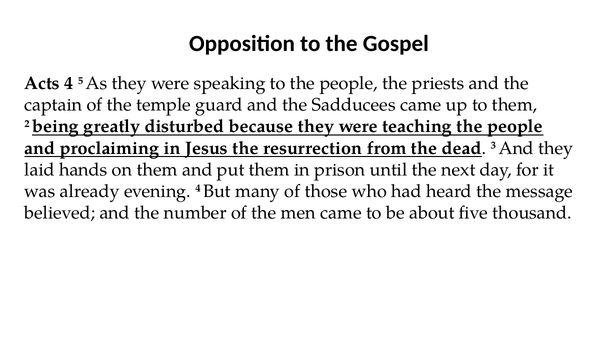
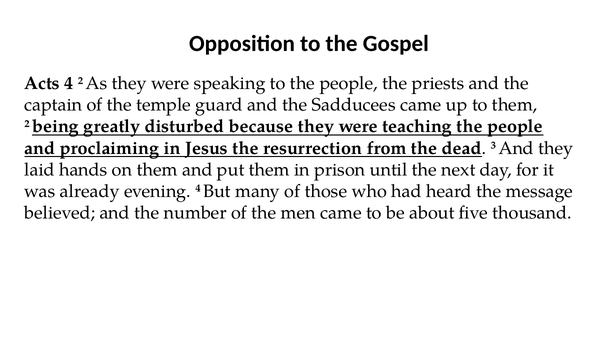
4 5: 5 -> 2
